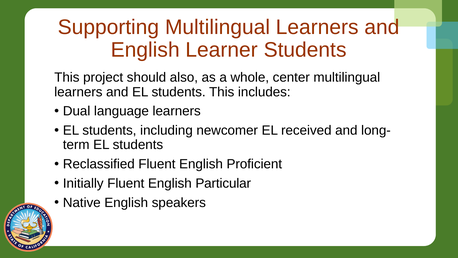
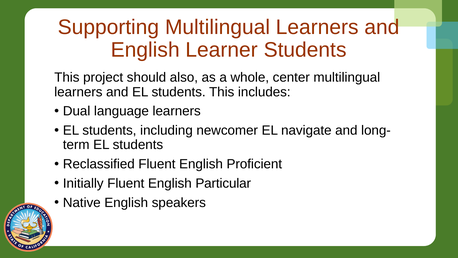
received: received -> navigate
